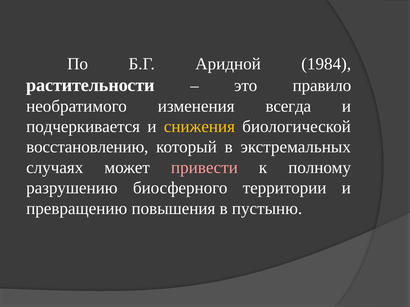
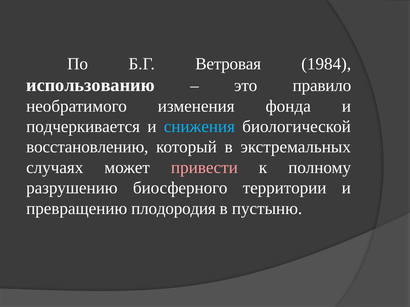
Аридной: Аридной -> Ветровая
растительности: растительности -> использованию
всегда: всегда -> фонда
снижения colour: yellow -> light blue
повышения: повышения -> плодородия
